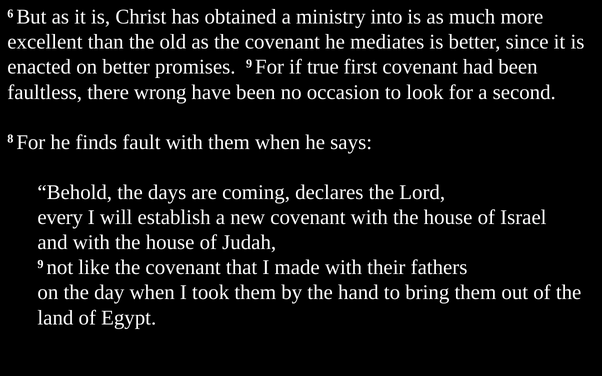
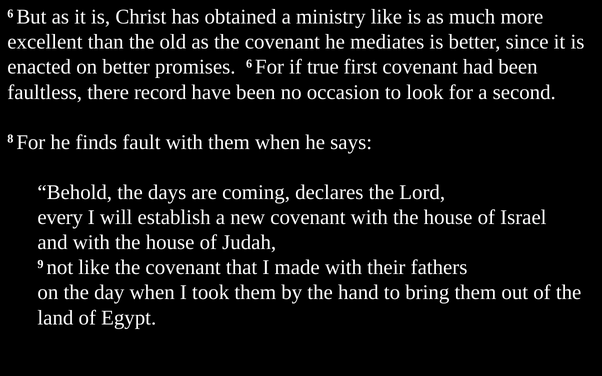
ministry into: into -> like
promises 9: 9 -> 6
wrong: wrong -> record
